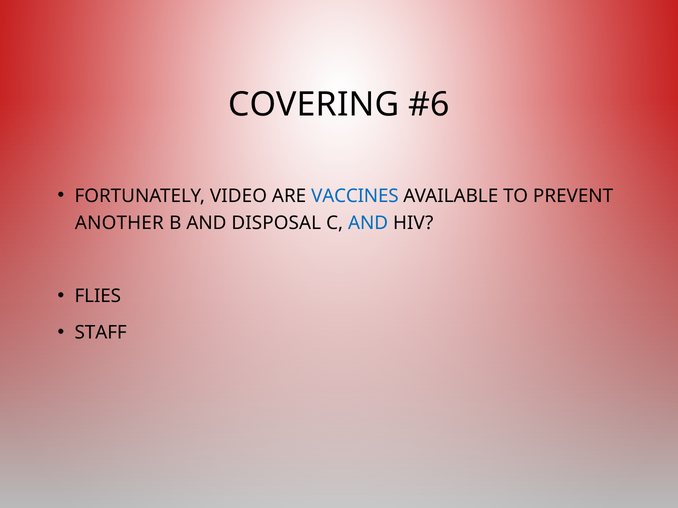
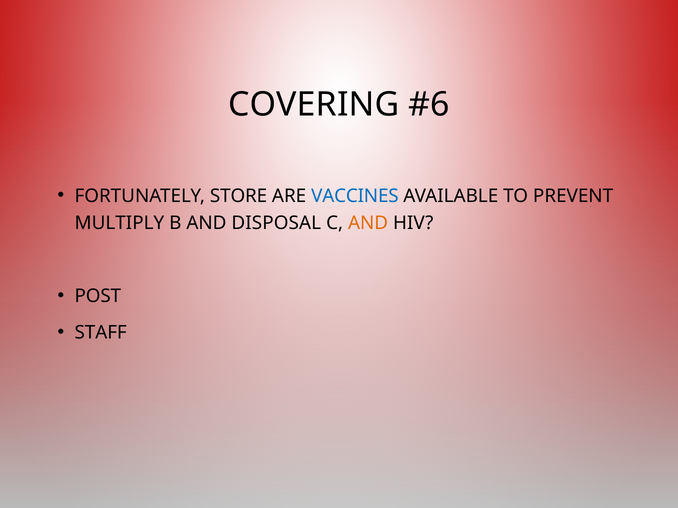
VIDEO: VIDEO -> STORE
ANOTHER: ANOTHER -> MULTIPLY
AND at (368, 223) colour: blue -> orange
FLIES: FLIES -> POST
